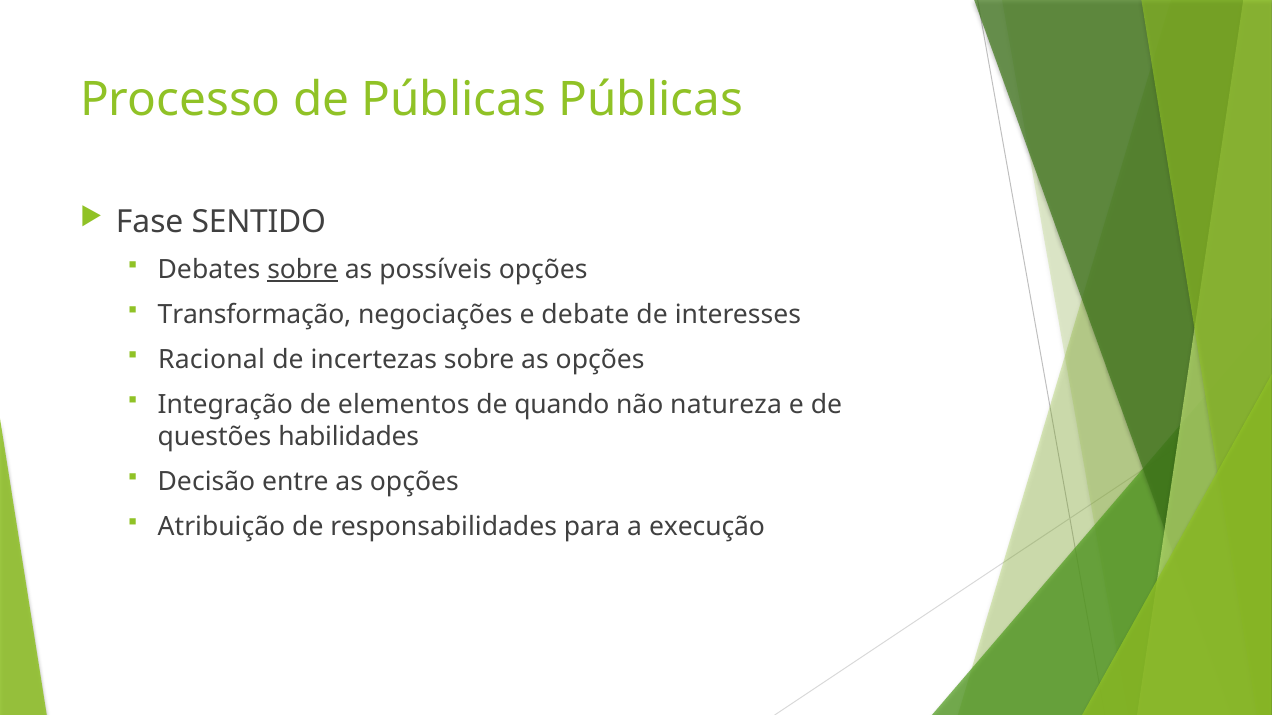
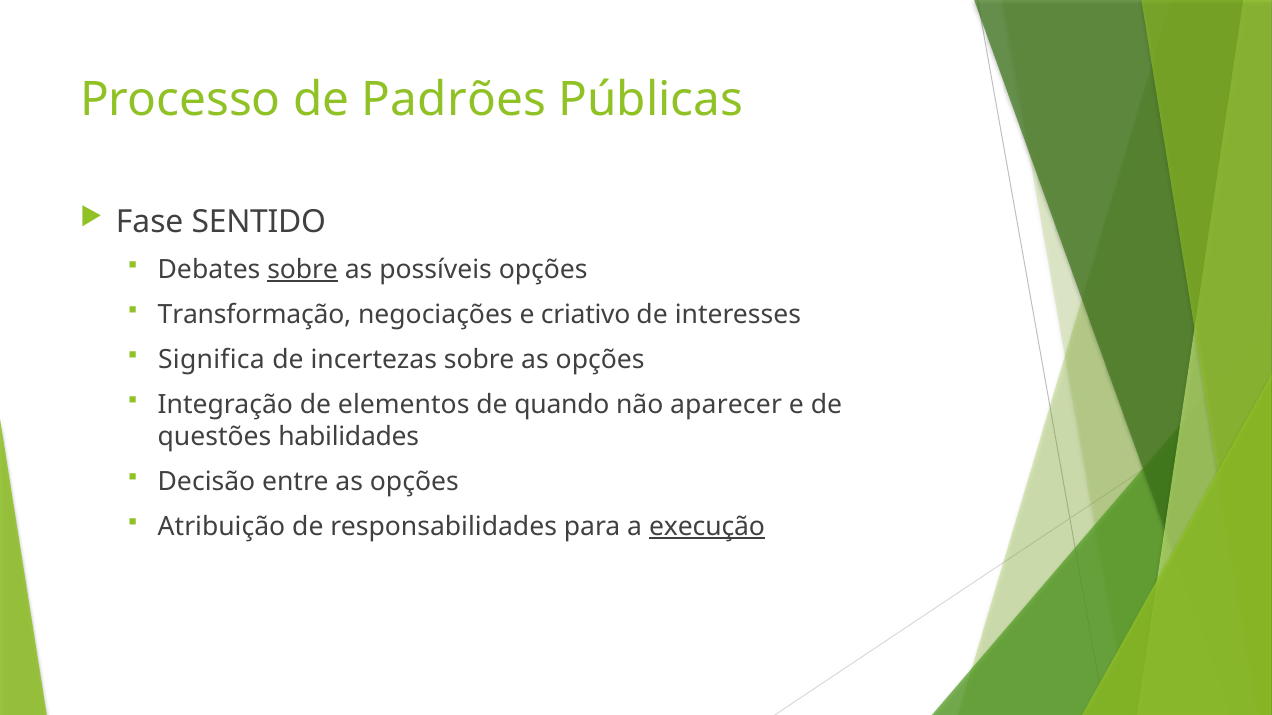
de Públicas: Públicas -> Padrões
debate: debate -> criativo
Racional: Racional -> Significa
natureza: natureza -> aparecer
execução underline: none -> present
